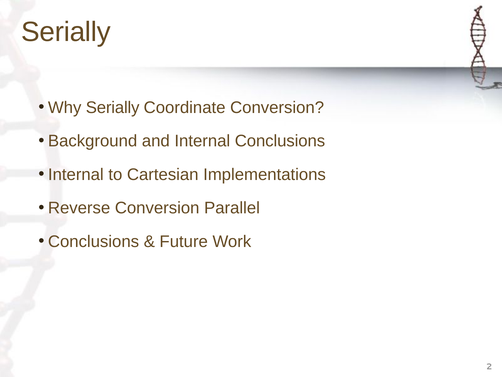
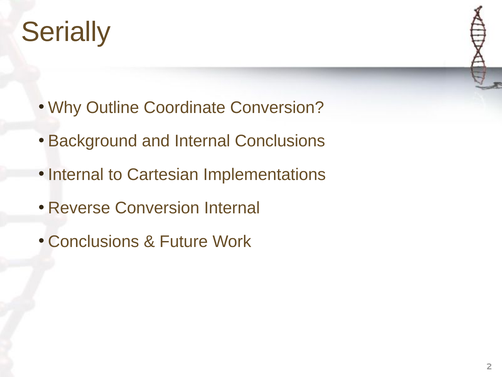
Why Serially: Serially -> Outline
Conversion Parallel: Parallel -> Internal
